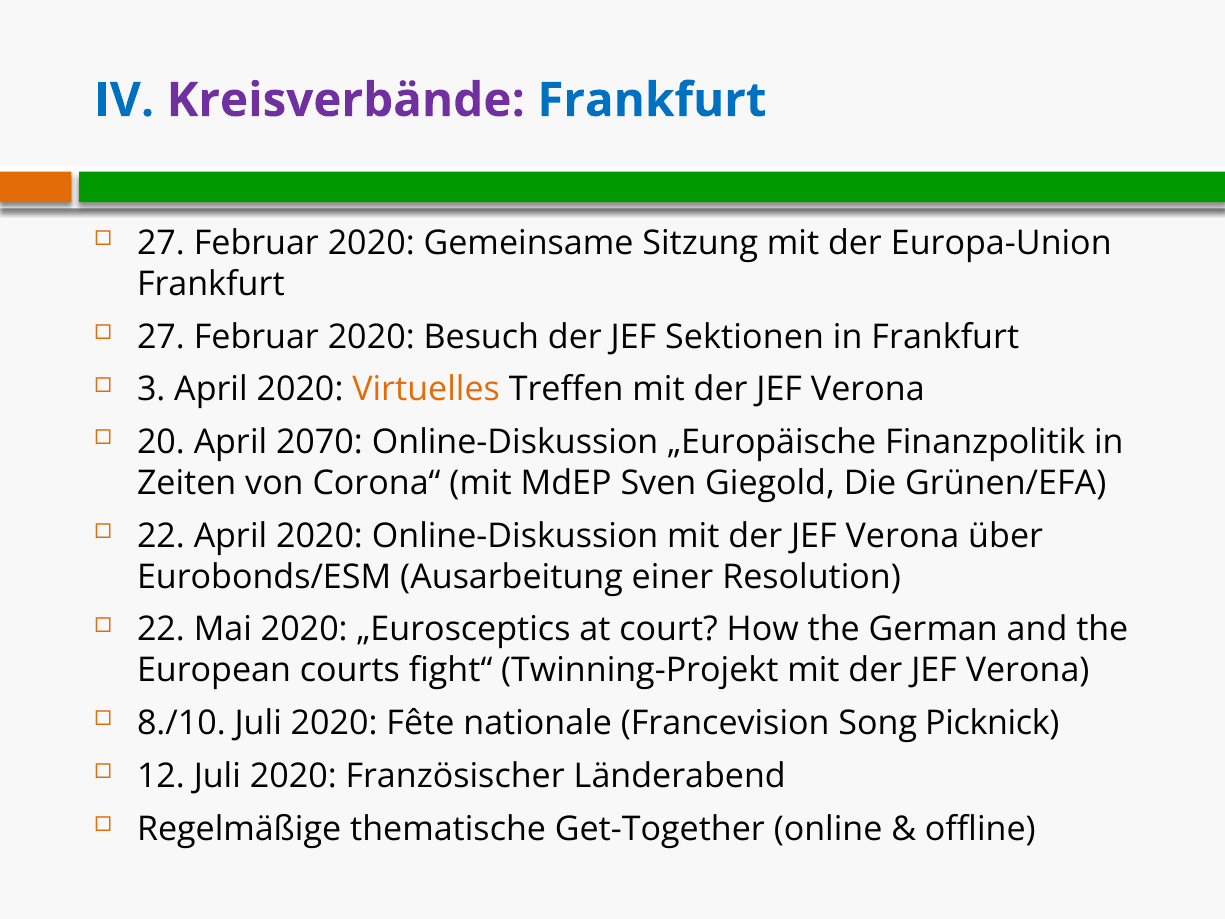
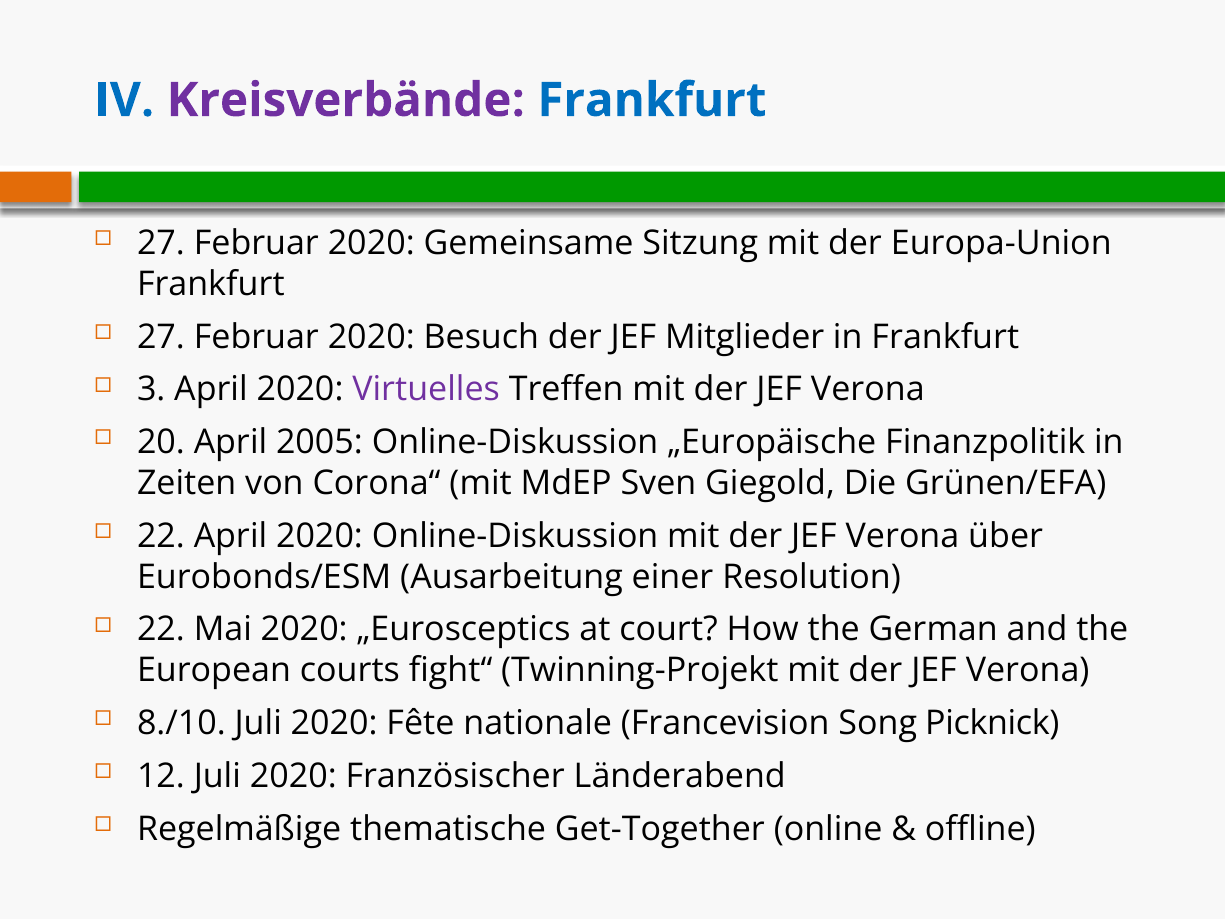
Sektionen: Sektionen -> Mitglieder
Virtuelles colour: orange -> purple
2070: 2070 -> 2005
